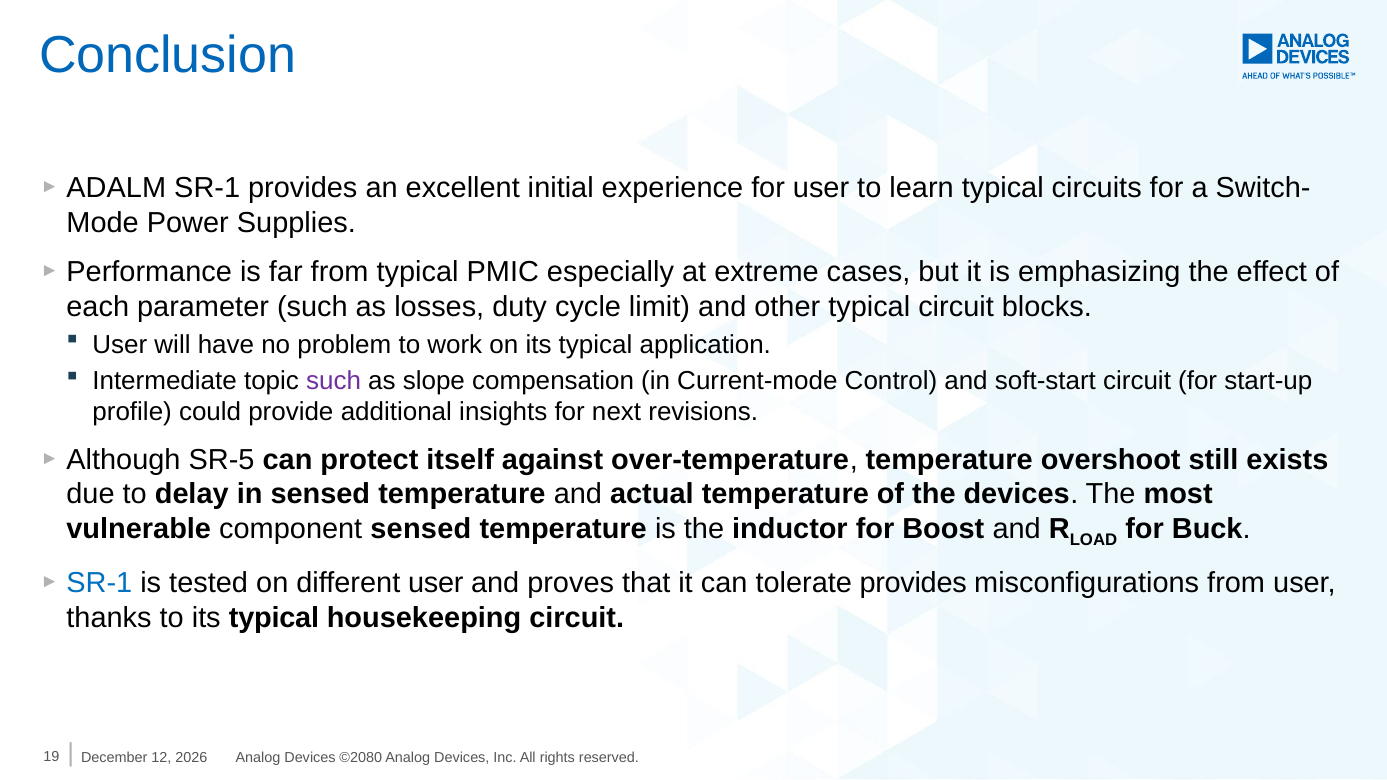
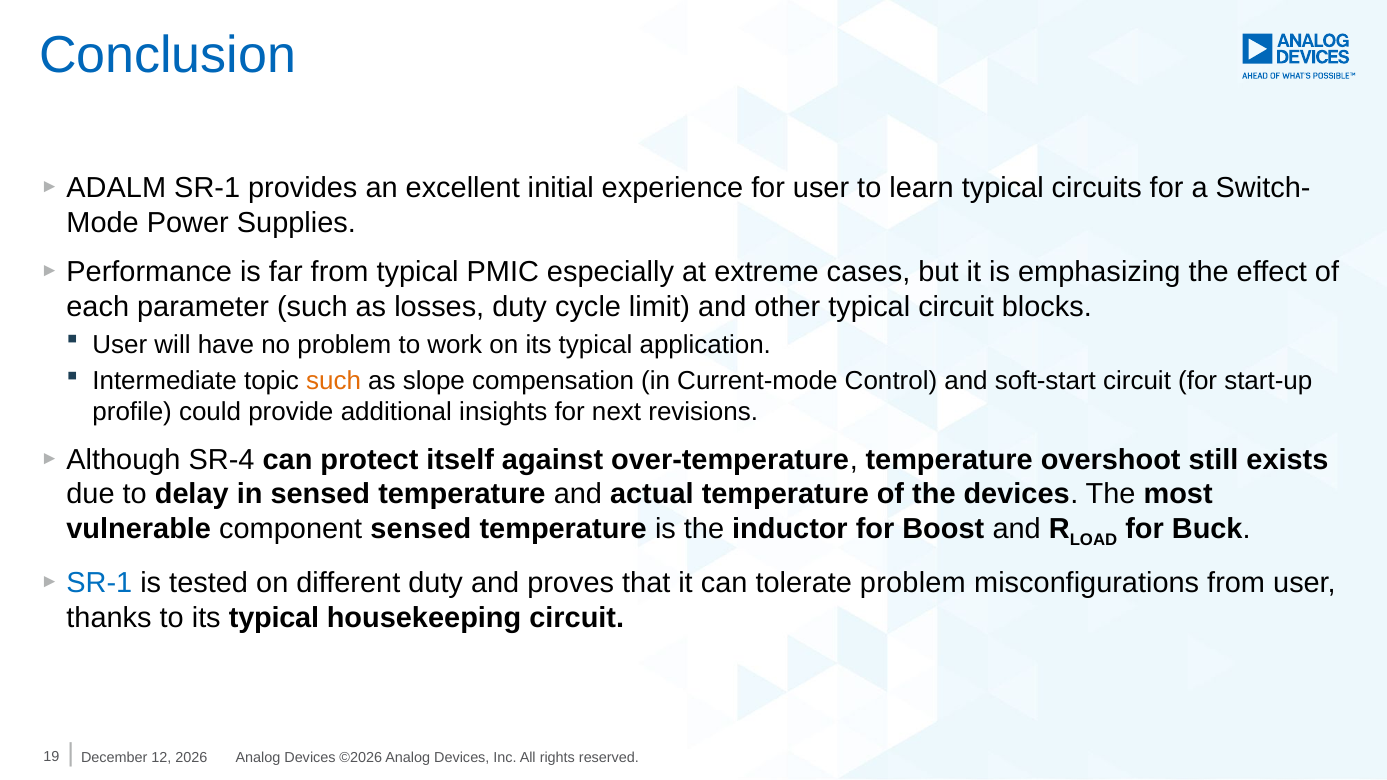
such at (334, 381) colour: purple -> orange
SR-5: SR-5 -> SR-4
different user: user -> duty
tolerate provides: provides -> problem
©2080: ©2080 -> ©2026
